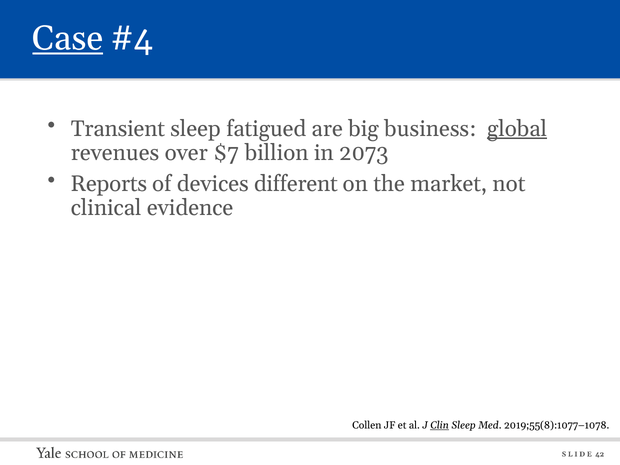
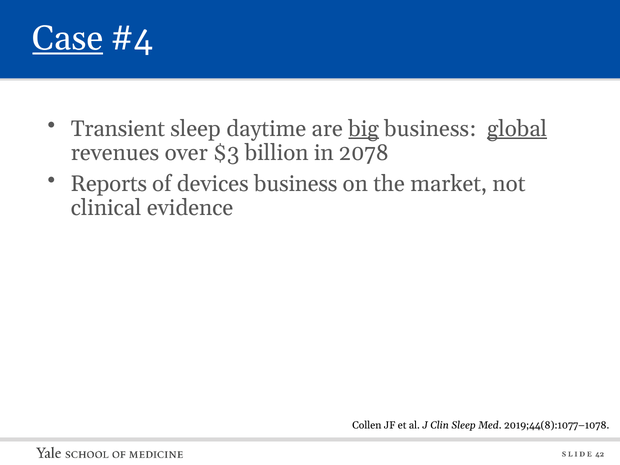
fatigued: fatigued -> daytime
big underline: none -> present
$7: $7 -> $3
2073: 2073 -> 2078
devices different: different -> business
Clin underline: present -> none
2019;55(8):1077–1078: 2019;55(8):1077–1078 -> 2019;44(8):1077–1078
